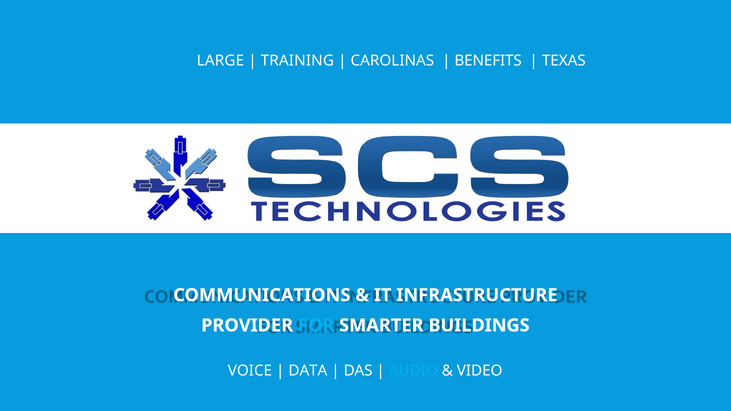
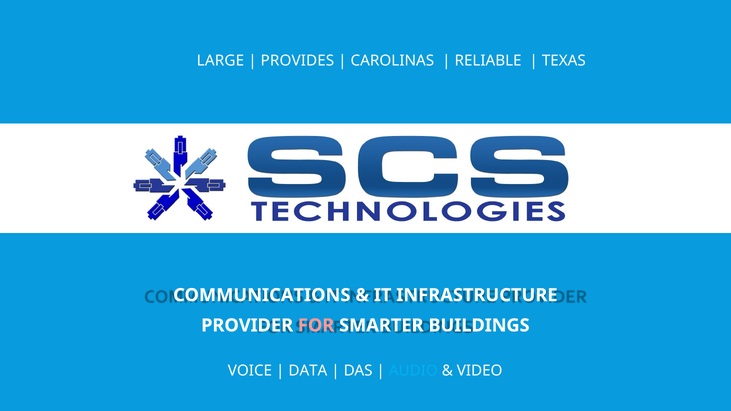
TRAINING: TRAINING -> PROVIDES
BENEFITS: BENEFITS -> RELIABLE
FOR colour: light blue -> pink
